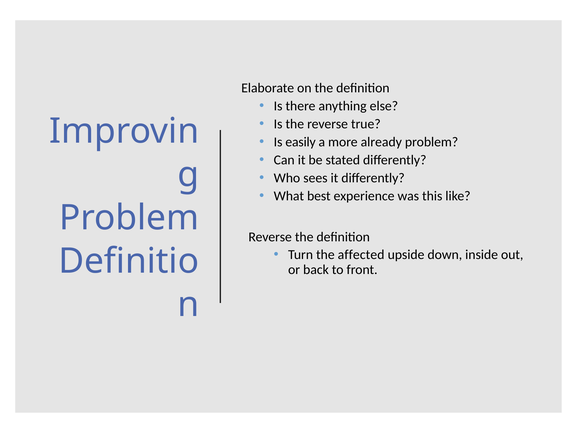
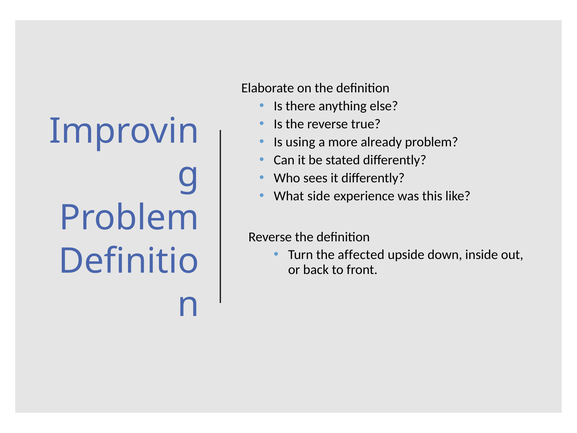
easily: easily -> using
best: best -> side
